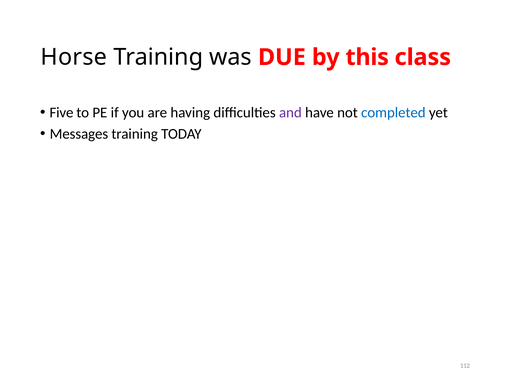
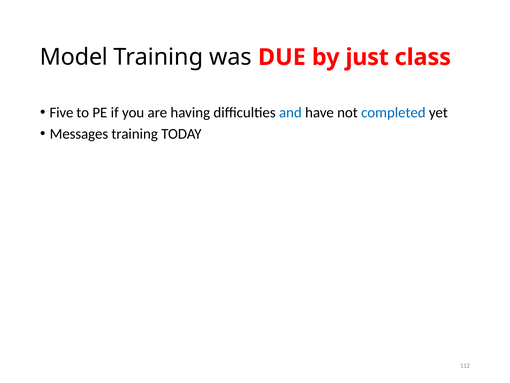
Horse: Horse -> Model
this: this -> just
and colour: purple -> blue
